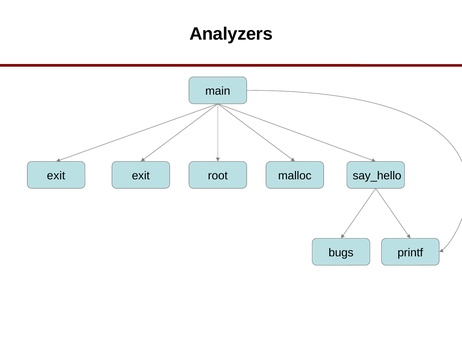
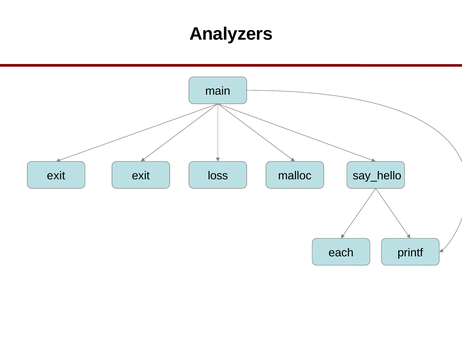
root: root -> loss
bugs: bugs -> each
